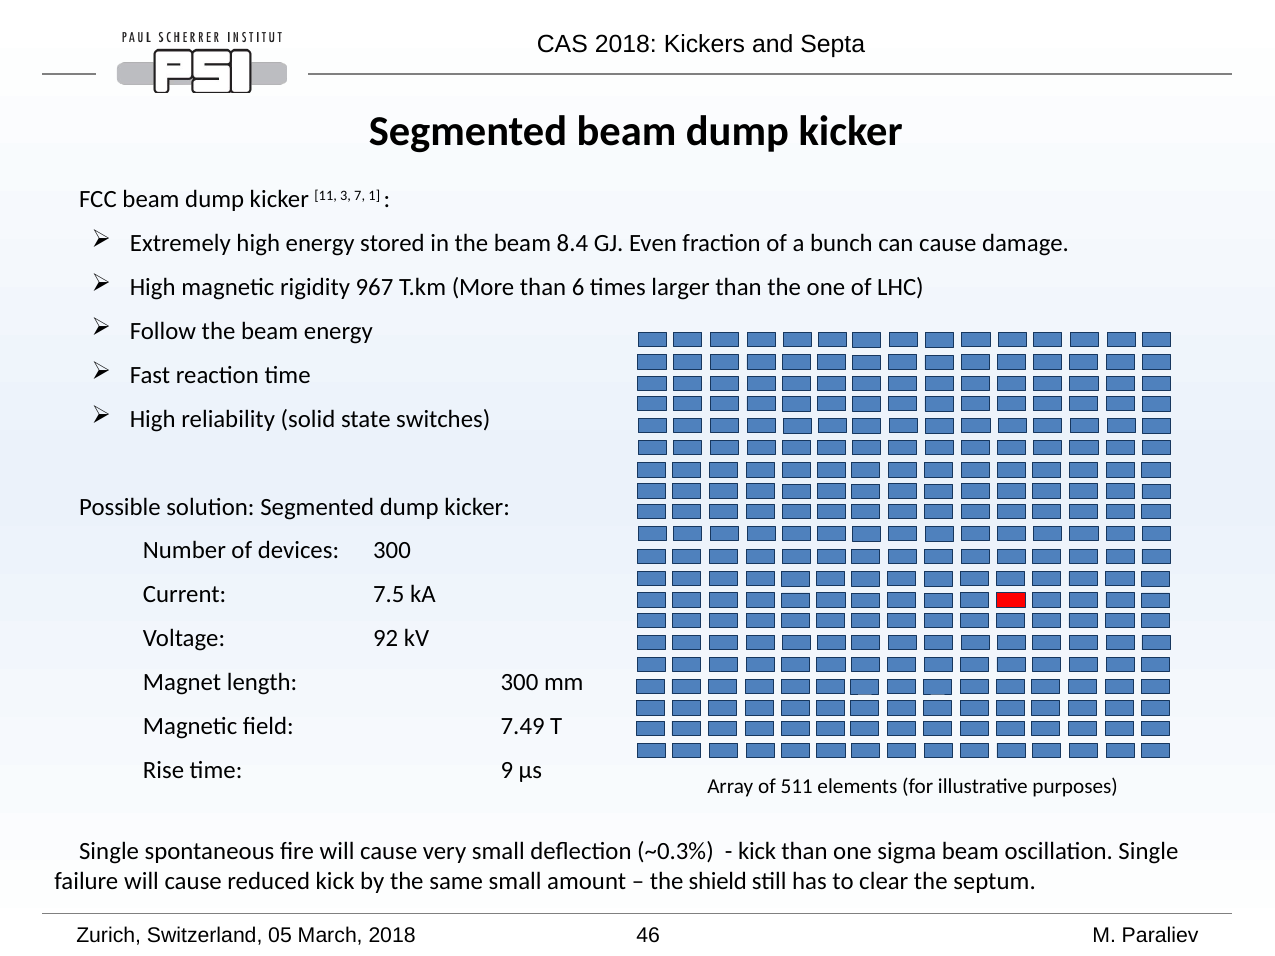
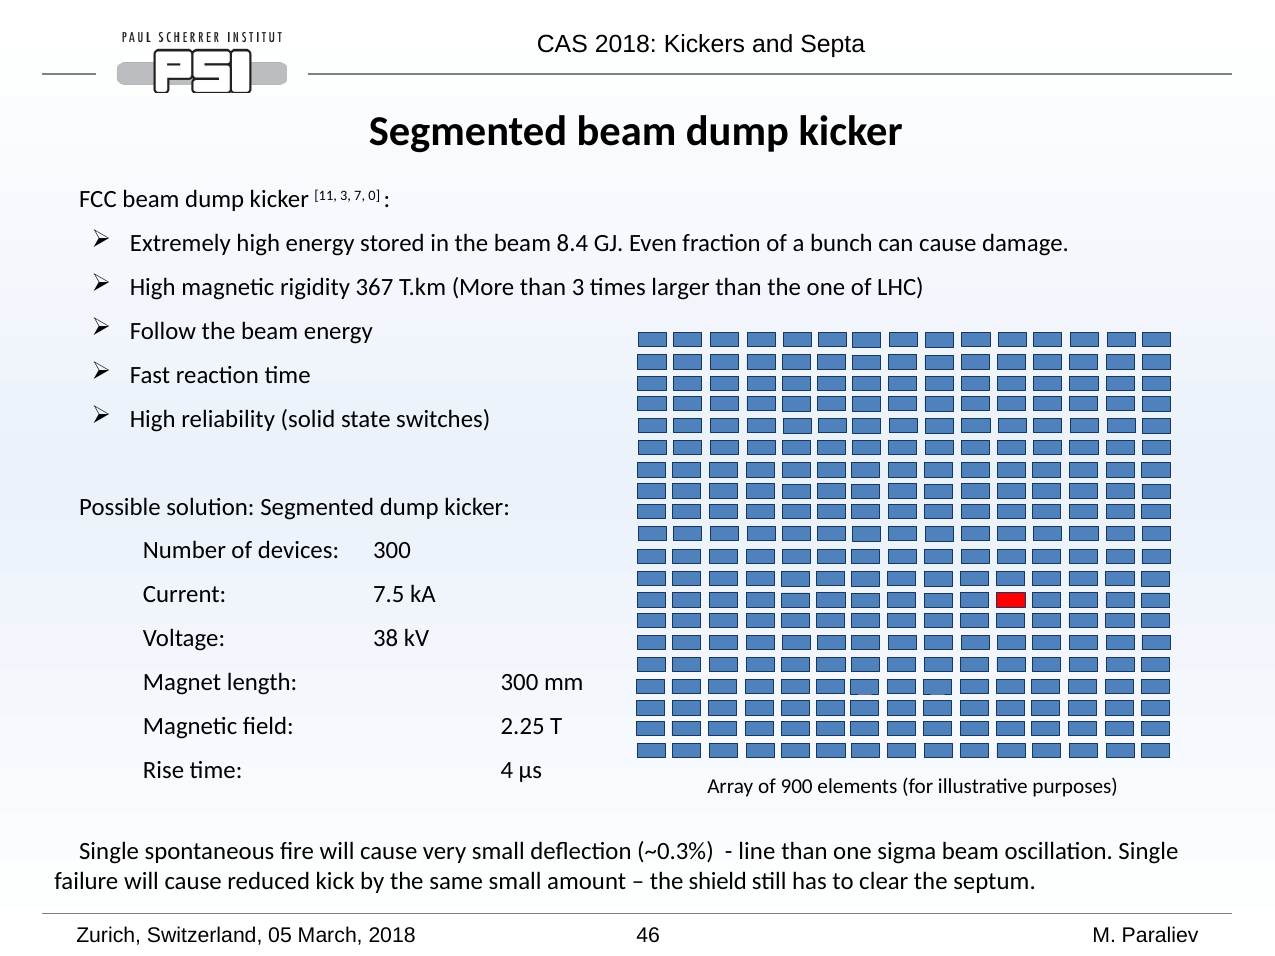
1: 1 -> 0
967: 967 -> 367
than 6: 6 -> 3
92: 92 -> 38
7.49: 7.49 -> 2.25
9: 9 -> 4
511: 511 -> 900
kick at (757, 851): kick -> line
